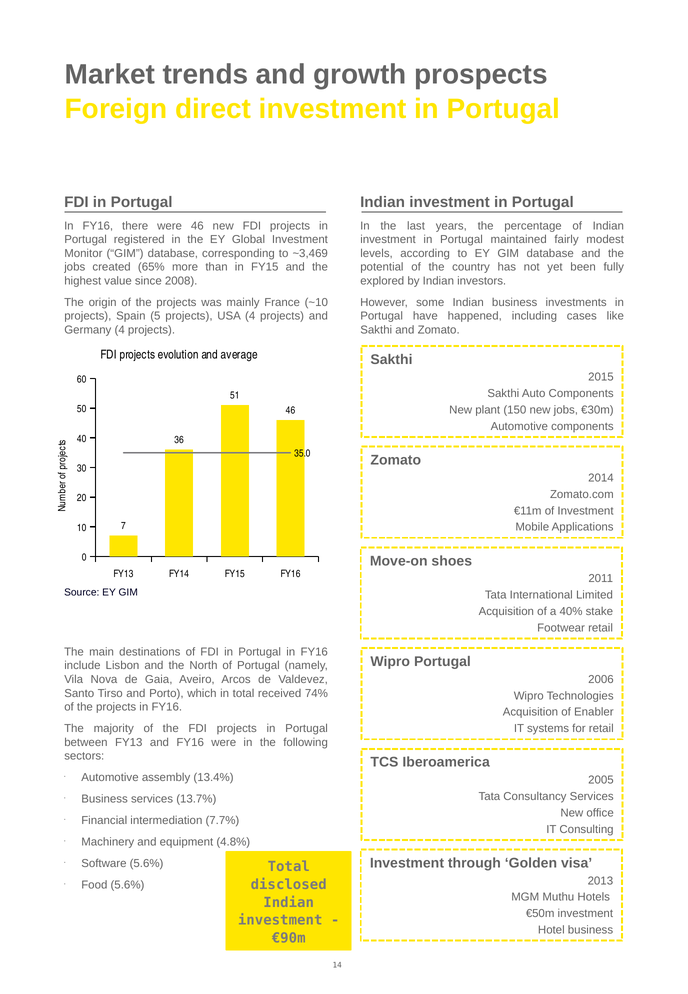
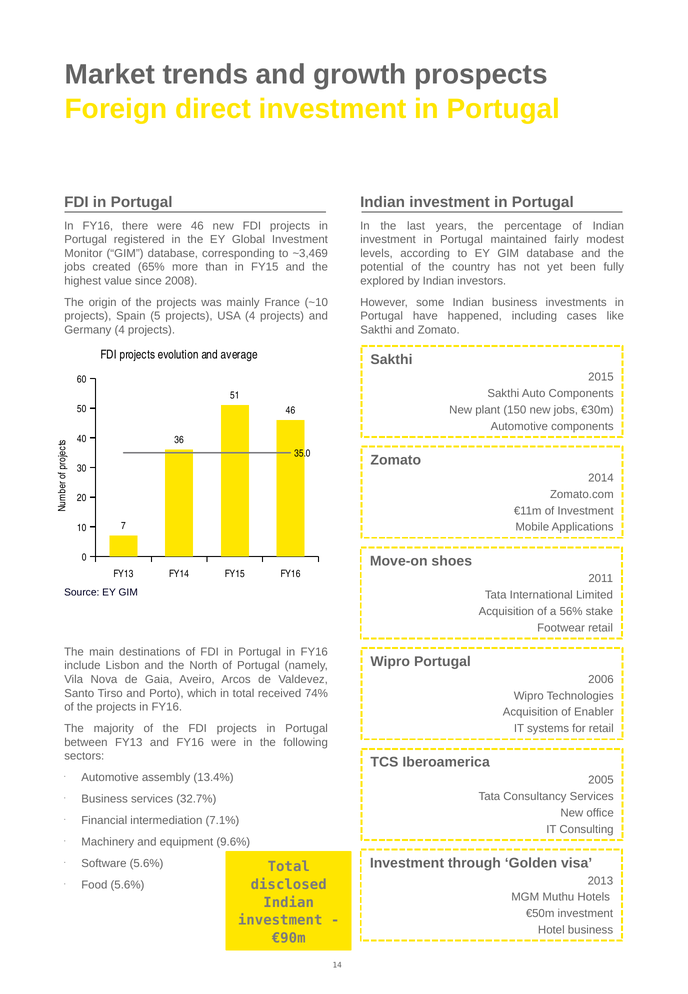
40%: 40% -> 56%
13.7%: 13.7% -> 32.7%
7.7%: 7.7% -> 7.1%
4.8%: 4.8% -> 9.6%
